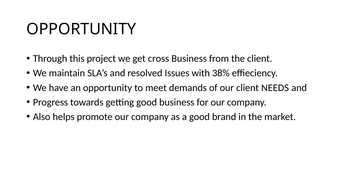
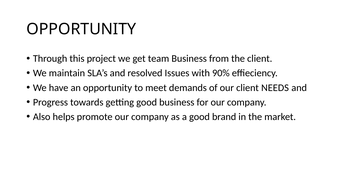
cross: cross -> team
38%: 38% -> 90%
